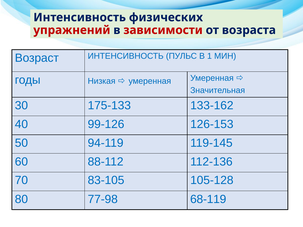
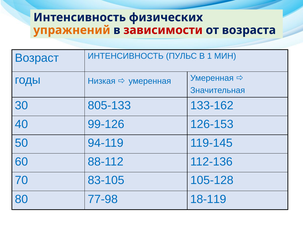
упражнений colour: red -> orange
175-133: 175-133 -> 805-133
68-119: 68-119 -> 18-119
